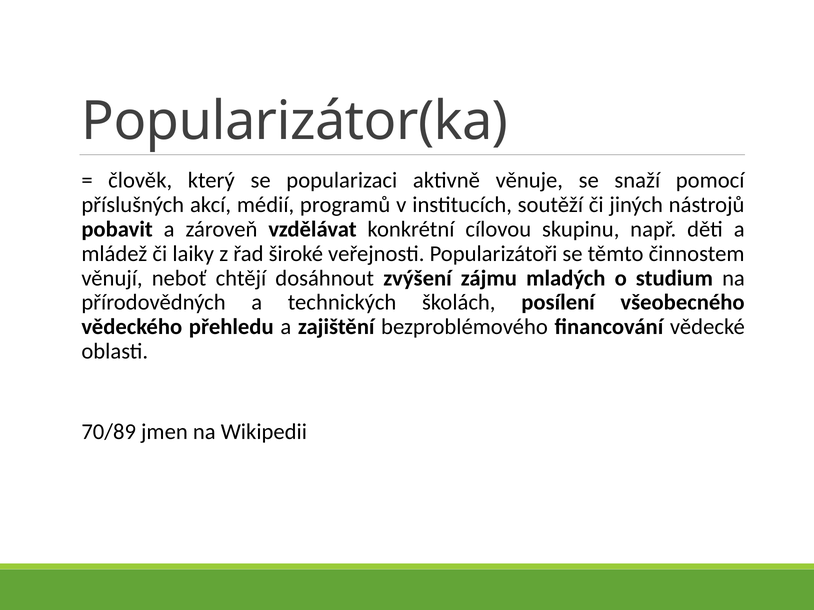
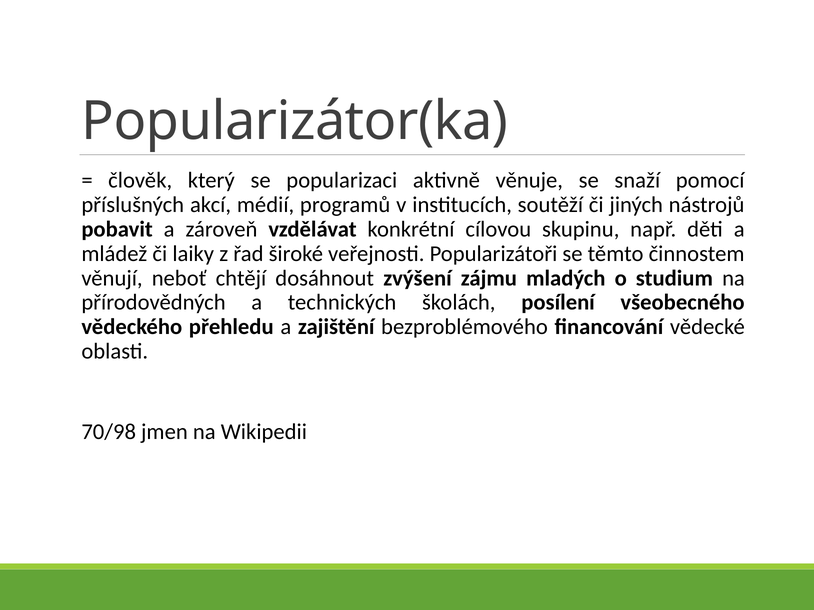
70/89: 70/89 -> 70/98
